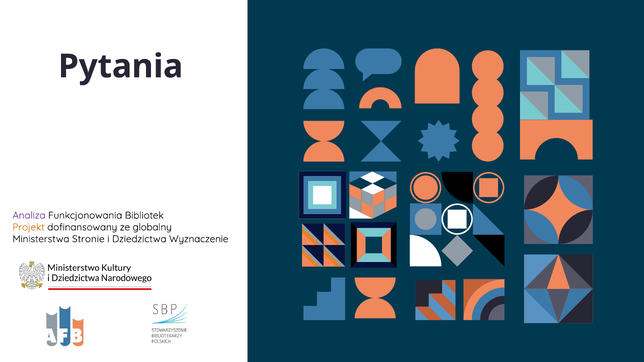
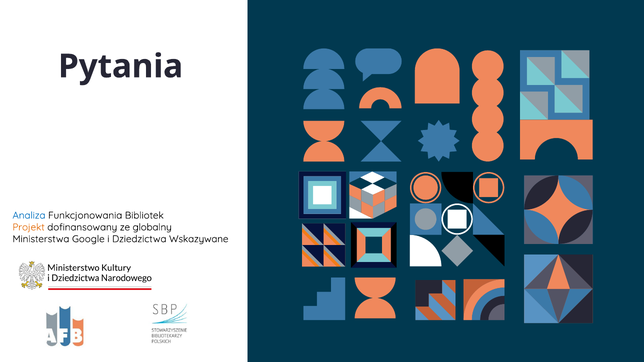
Analiza colour: purple -> blue
Stronie: Stronie -> Google
Wyznaczenie: Wyznaczenie -> Wskazywane
